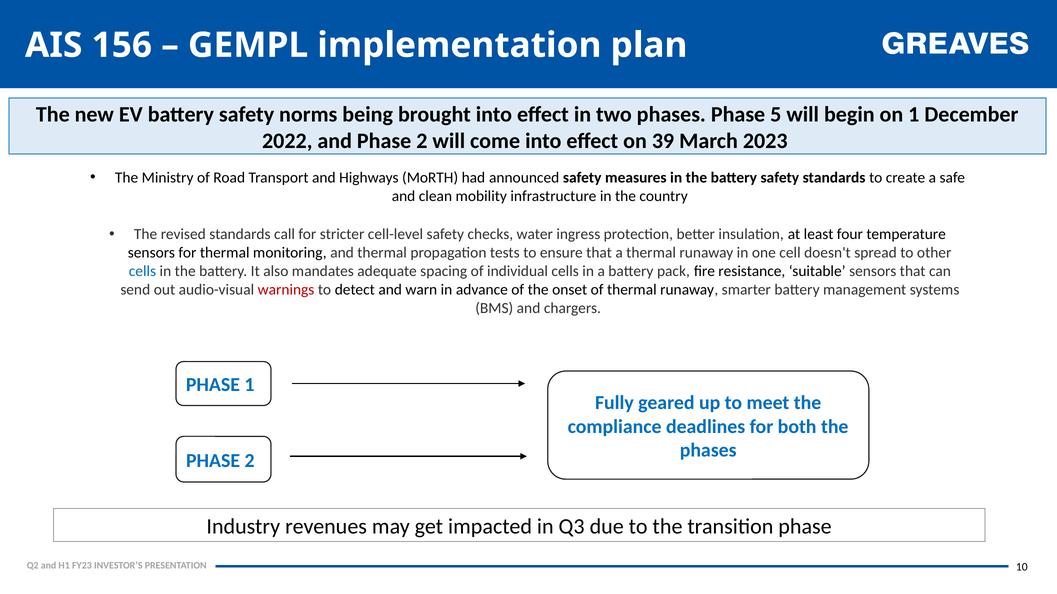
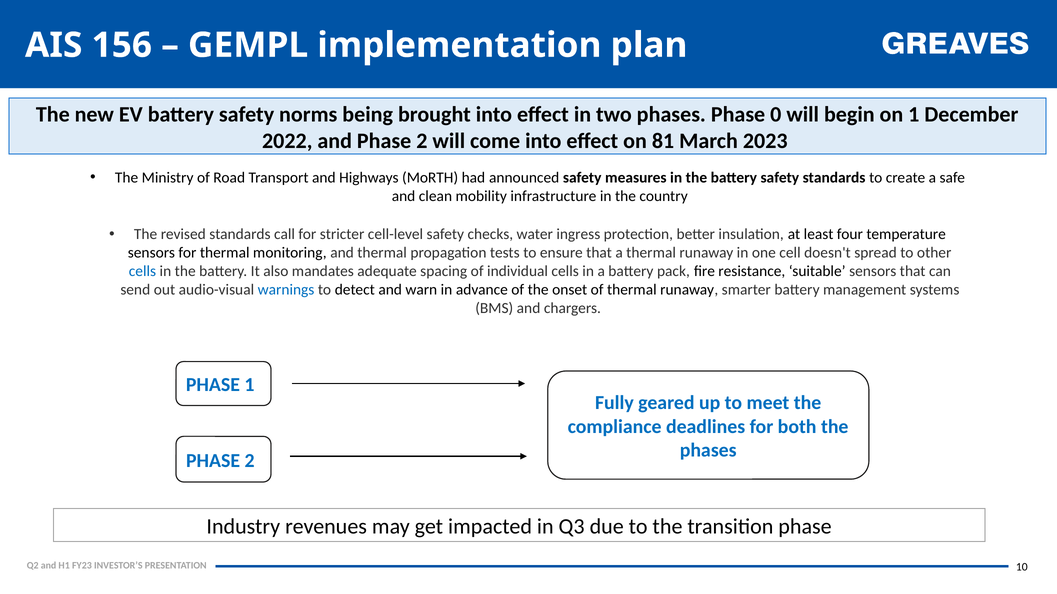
5: 5 -> 0
39: 39 -> 81
warnings colour: red -> blue
